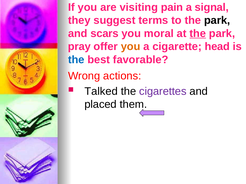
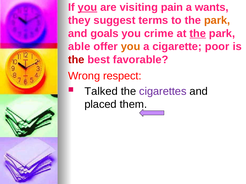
you at (87, 7) underline: none -> present
signal: signal -> wants
park at (217, 20) colour: black -> orange
scars: scars -> goals
moral: moral -> crime
pray: pray -> able
head: head -> poor
the at (76, 60) colour: blue -> red
actions: actions -> respect
